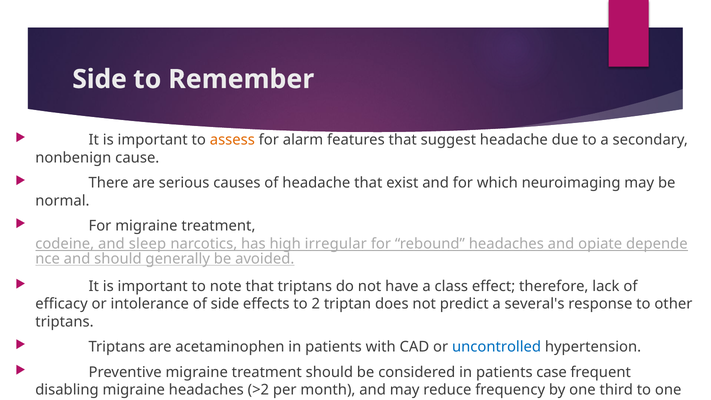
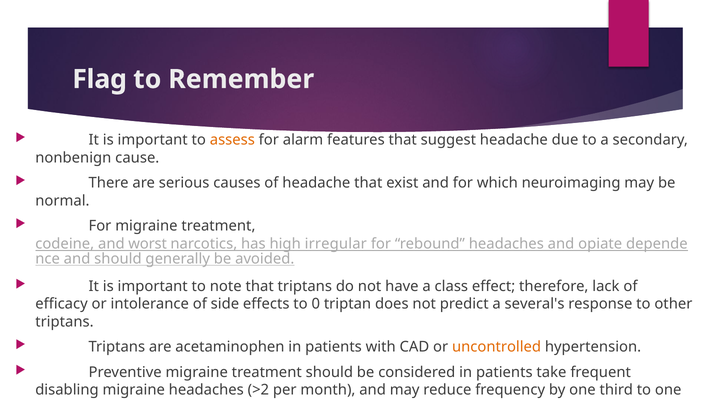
Side at (100, 79): Side -> Flag
sleep: sleep -> worst
2: 2 -> 0
uncontrolled colour: blue -> orange
case: case -> take
